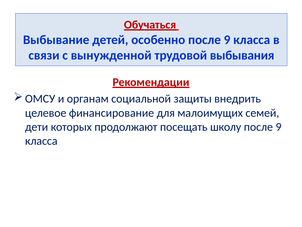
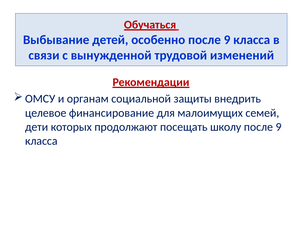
выбывания: выбывания -> изменений
